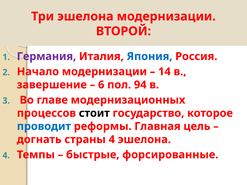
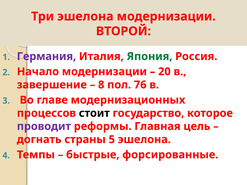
Япония colour: blue -> green
14: 14 -> 20
6: 6 -> 8
94: 94 -> 76
проводит colour: blue -> purple
страны 4: 4 -> 5
